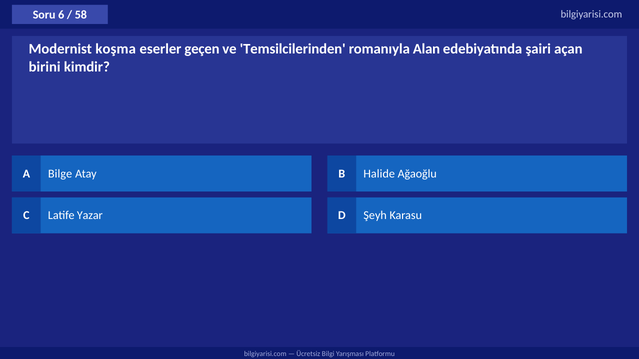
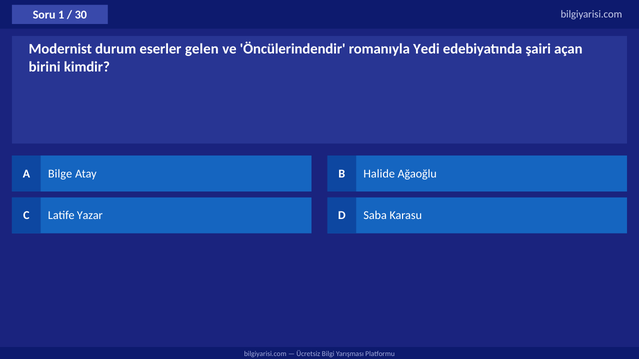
6: 6 -> 1
58: 58 -> 30
koşma: koşma -> durum
geçen: geçen -> gelen
Temsilcilerinden: Temsilcilerinden -> Öncülerindendir
Alan: Alan -> Yedi
Şeyh: Şeyh -> Saba
